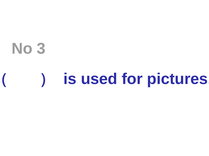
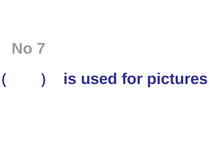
3: 3 -> 7
